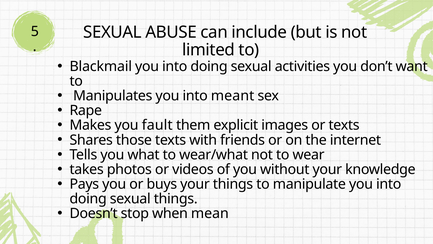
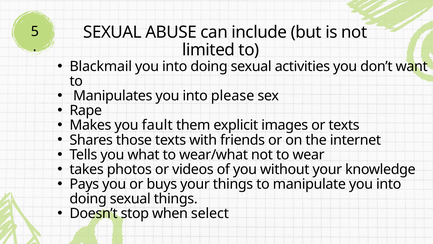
meant: meant -> please
mean: mean -> select
